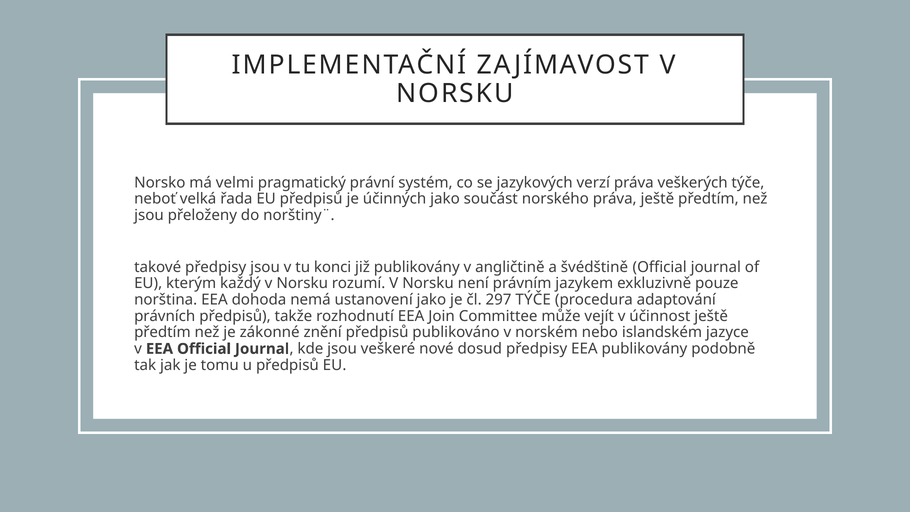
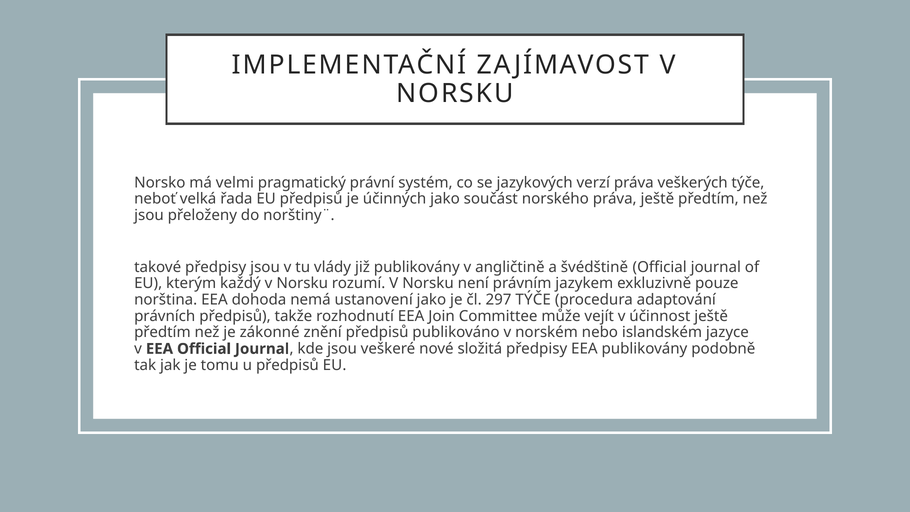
konci: konci -> vlády
dosud: dosud -> složitá
